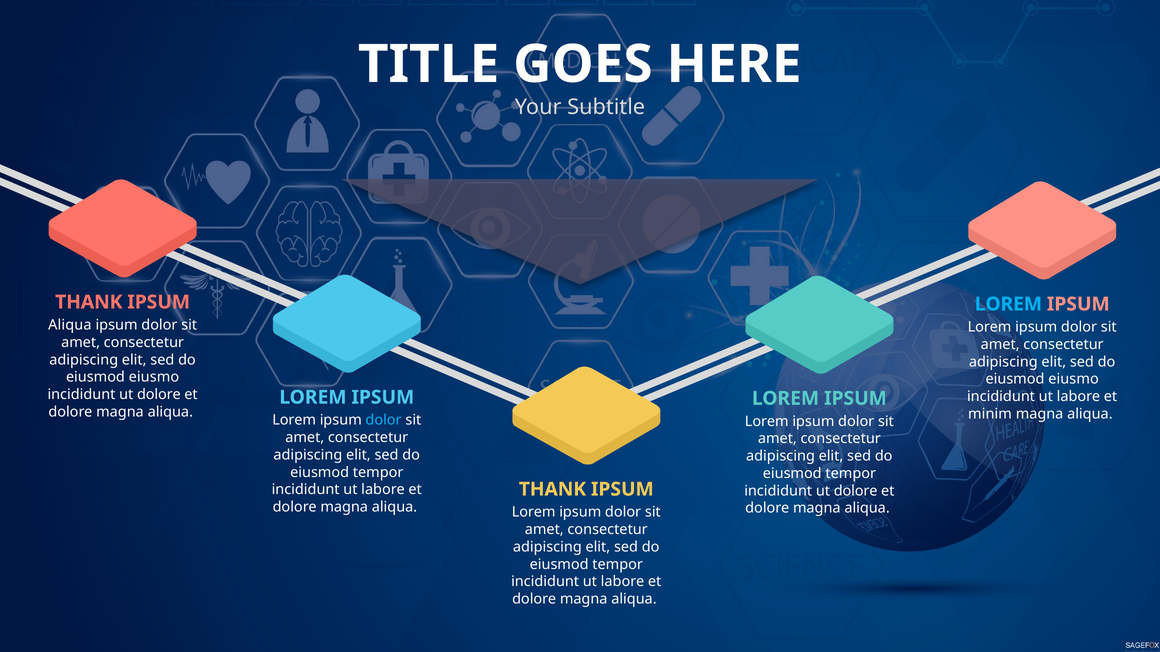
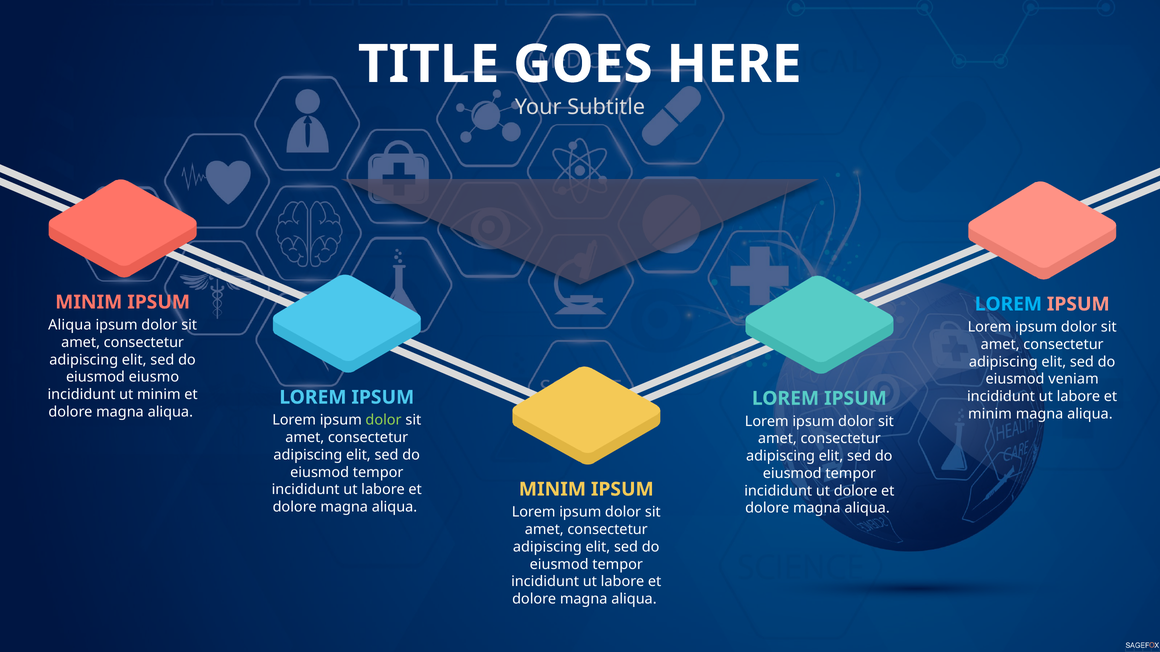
THANK at (89, 302): THANK -> MINIM
eiusmo at (1074, 379): eiusmo -> veniam
dolore at (159, 395): dolore -> minim
dolor at (384, 420) colour: light blue -> light green
THANK at (552, 490): THANK -> MINIM
